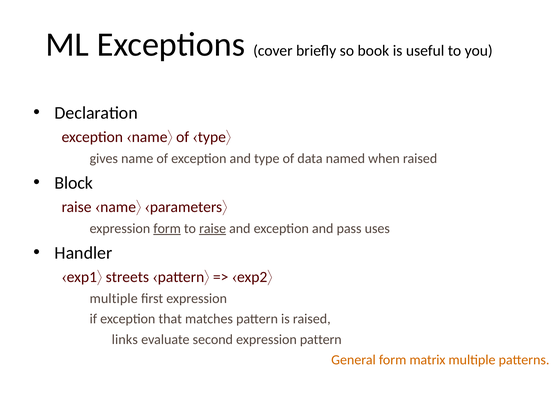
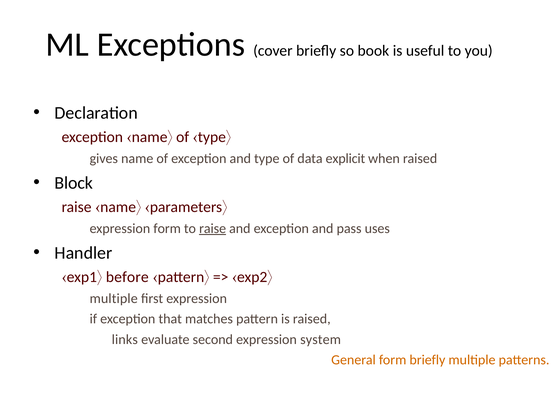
named: named -> explicit
form at (167, 228) underline: present -> none
streets: streets -> before
expression pattern: pattern -> system
form matrix: matrix -> briefly
